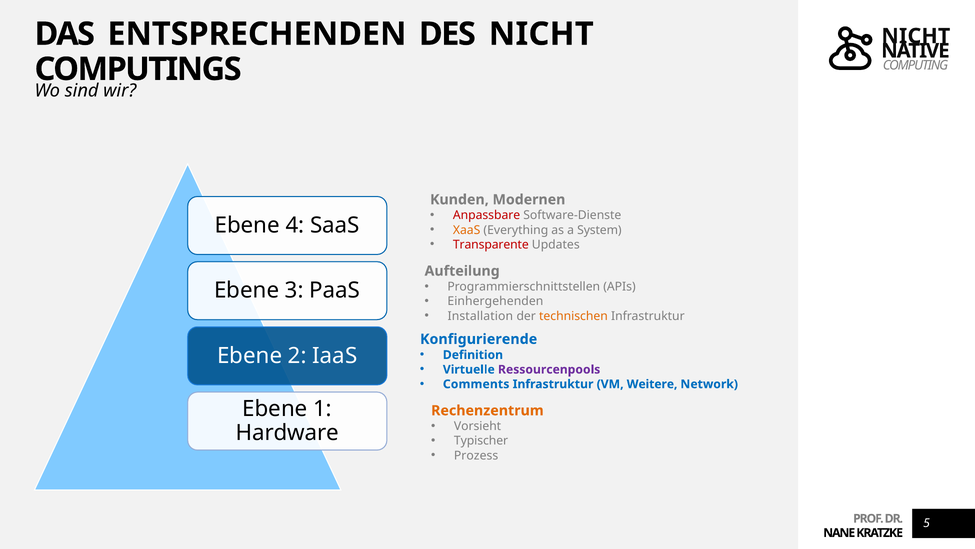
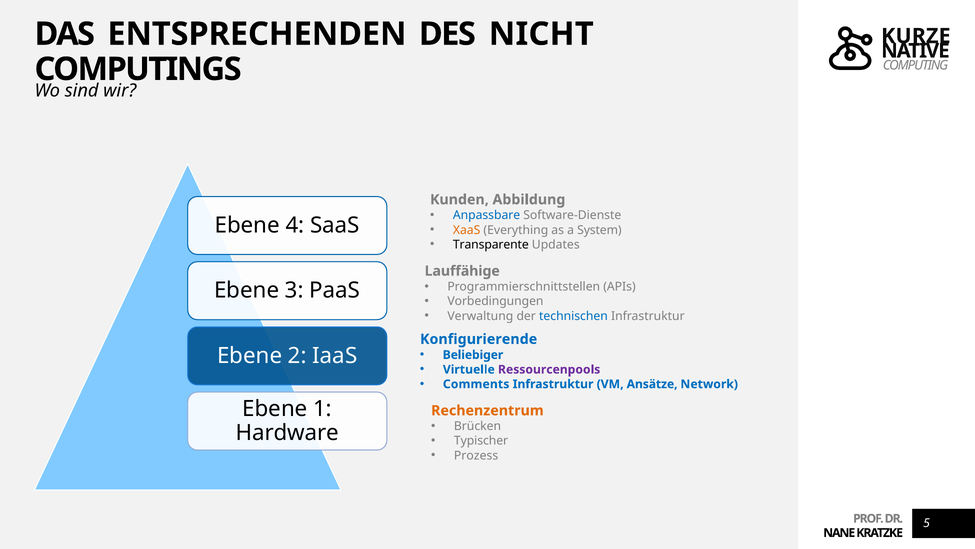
NICHT at (916, 36): NICHT -> KURZE
Modernen: Modernen -> Abbildung
Anpassbare colour: red -> blue
Transparente colour: red -> black
Aufteilung: Aufteilung -> Lauffähige
Einhergehenden: Einhergehenden -> Vorbedingungen
Installation: Installation -> Verwaltung
technischen colour: orange -> blue
Definition: Definition -> Beliebiger
Weitere: Weitere -> Ansätze
Vorsieht: Vorsieht -> Brücken
